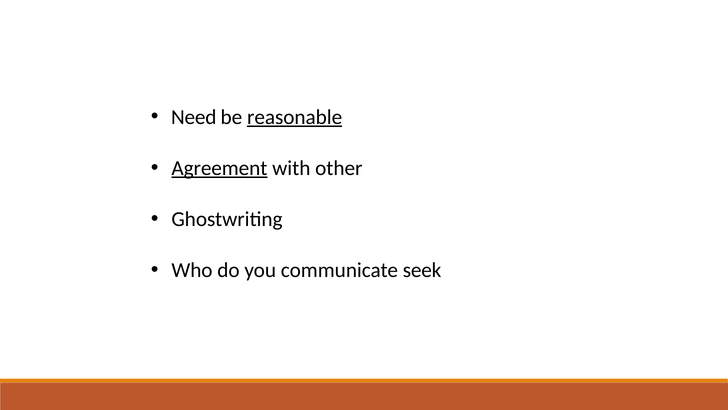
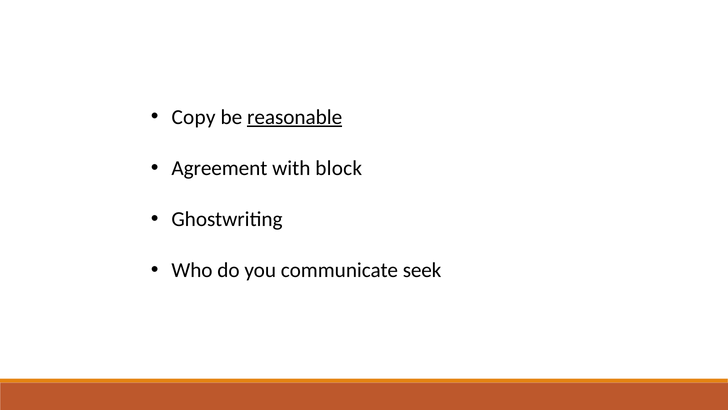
Need: Need -> Copy
Agreement underline: present -> none
other: other -> block
